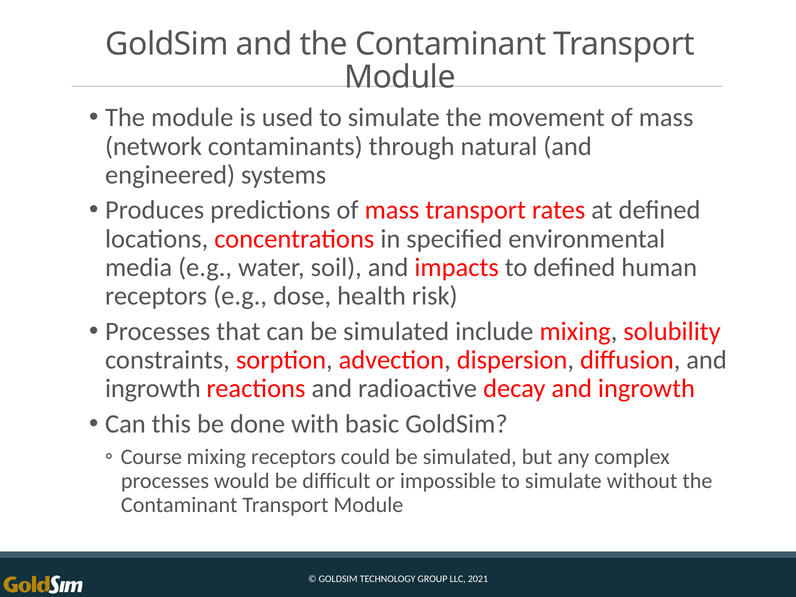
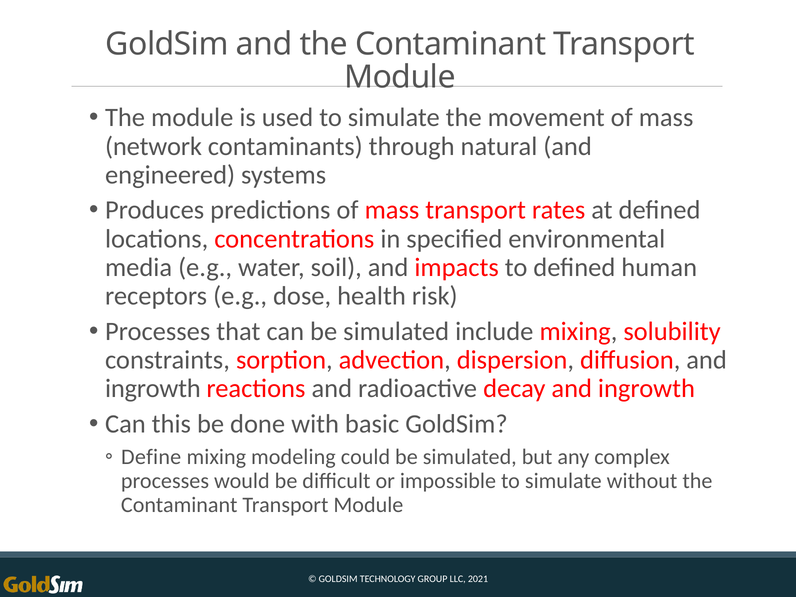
Course: Course -> Define
mixing receptors: receptors -> modeling
